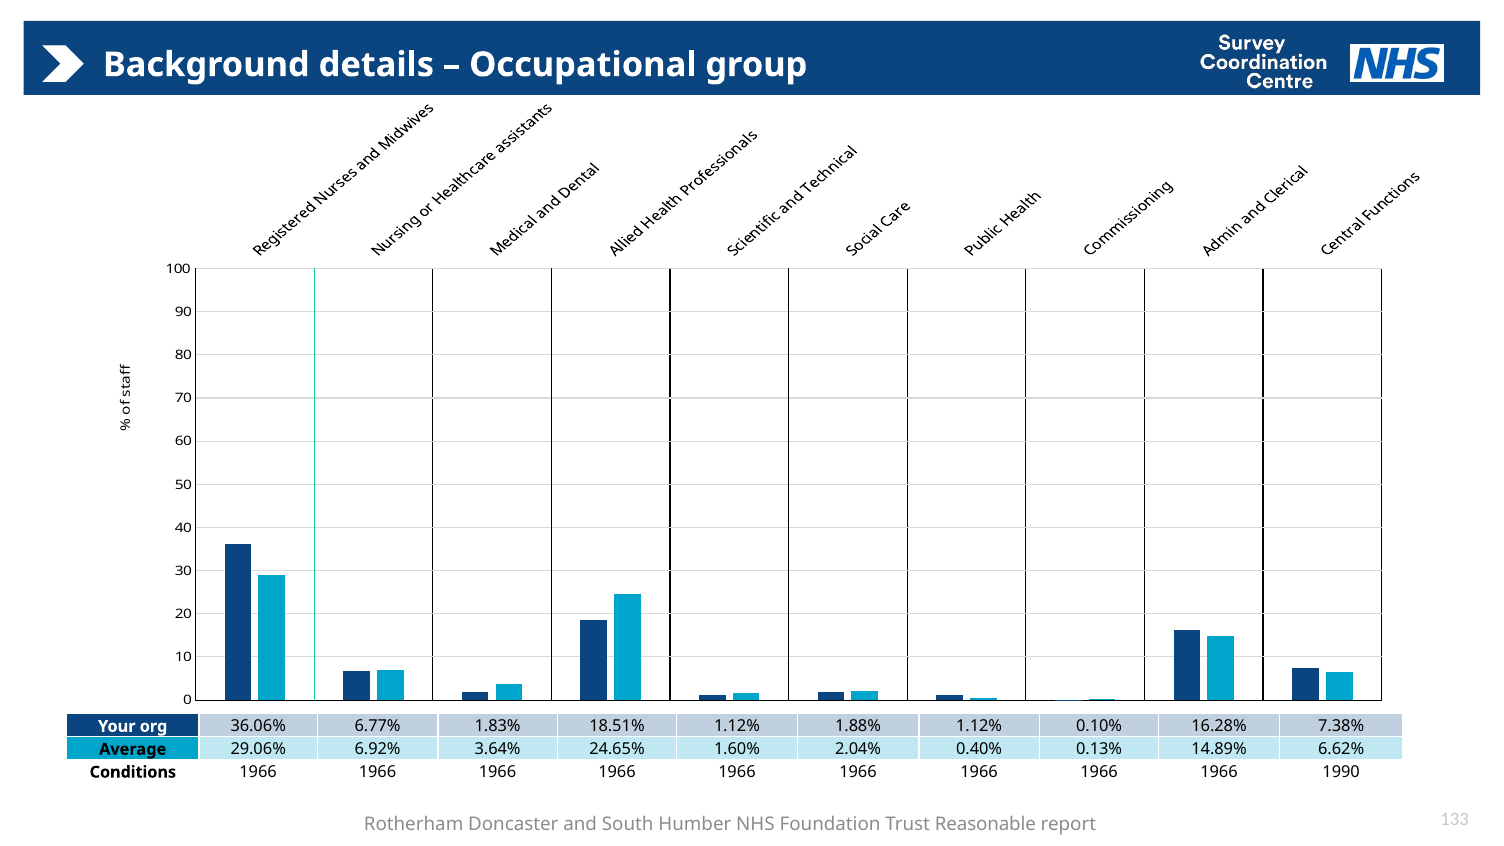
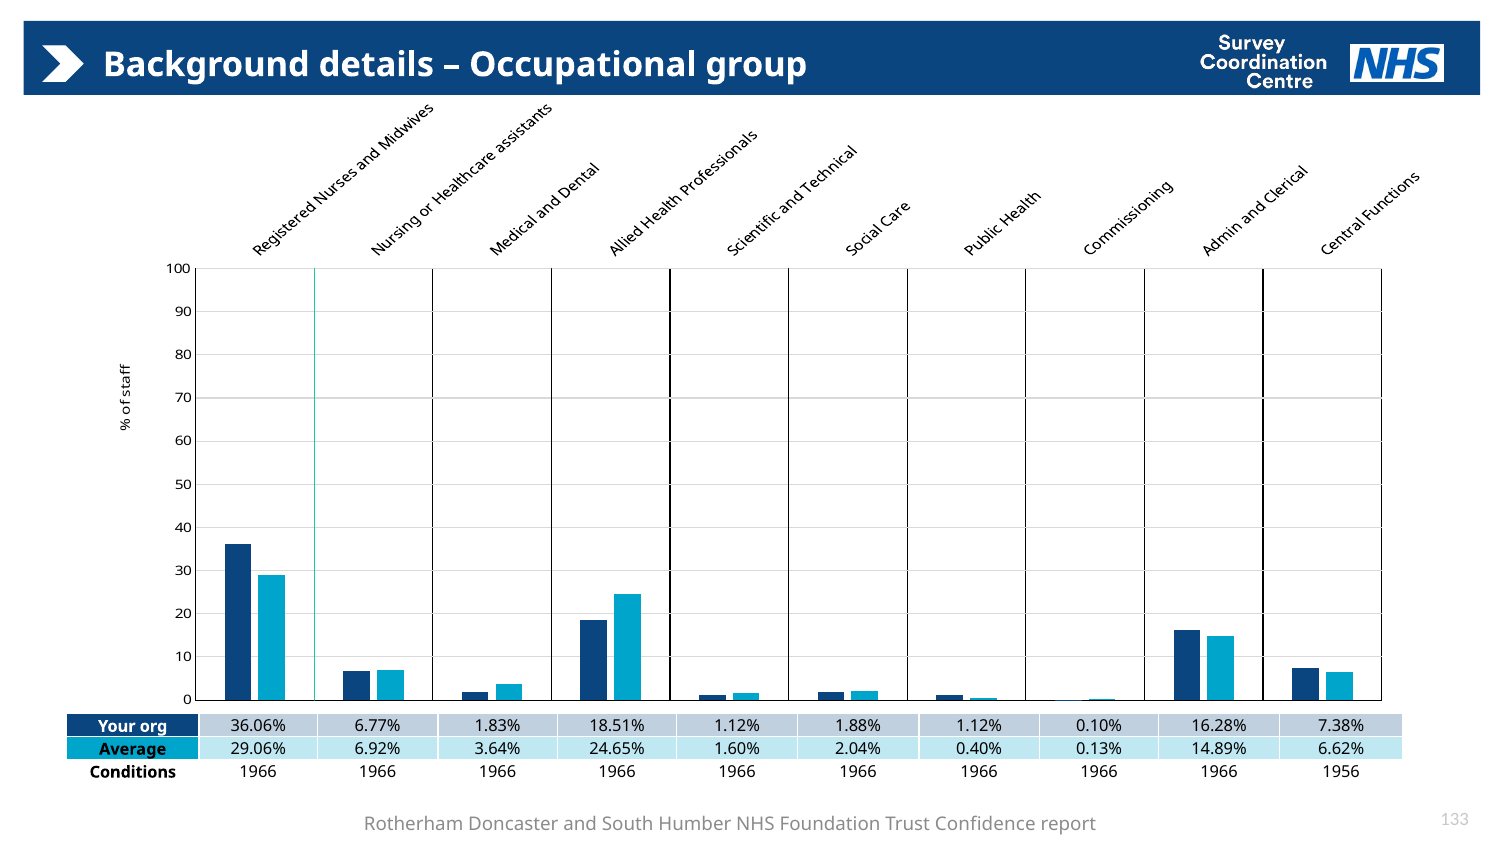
1990: 1990 -> 1956
Reasonable: Reasonable -> Confidence
